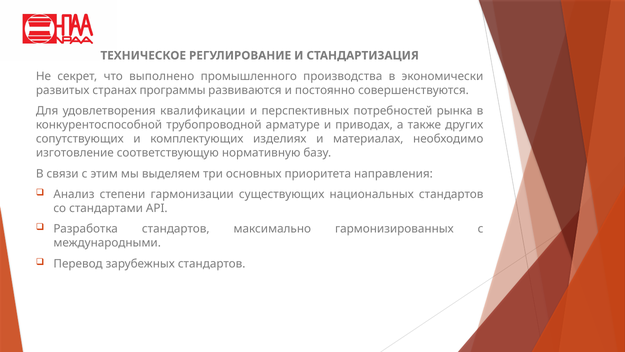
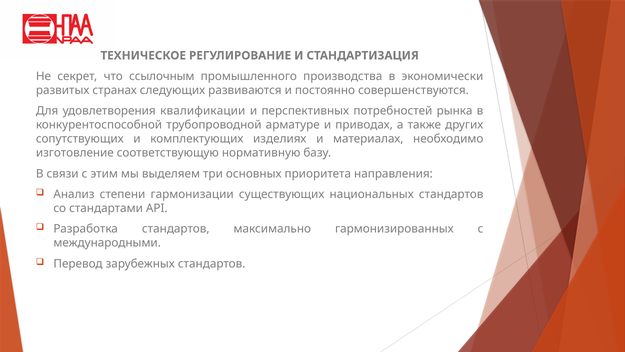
выполнено: выполнено -> ссылочным
программы: программы -> следующих
